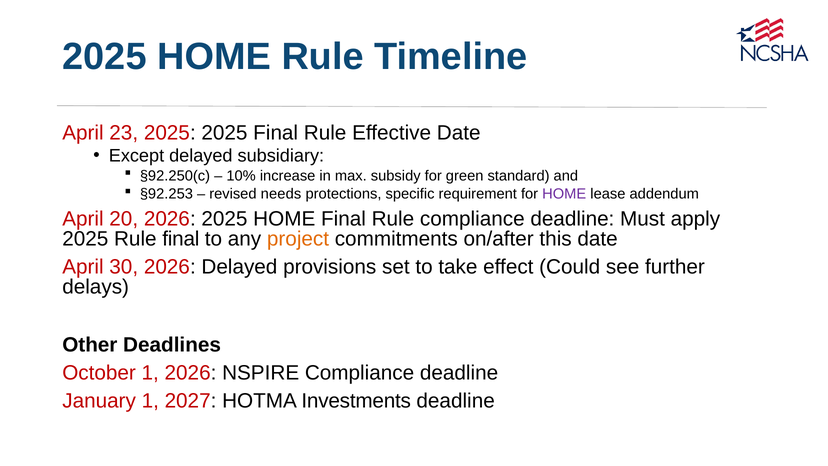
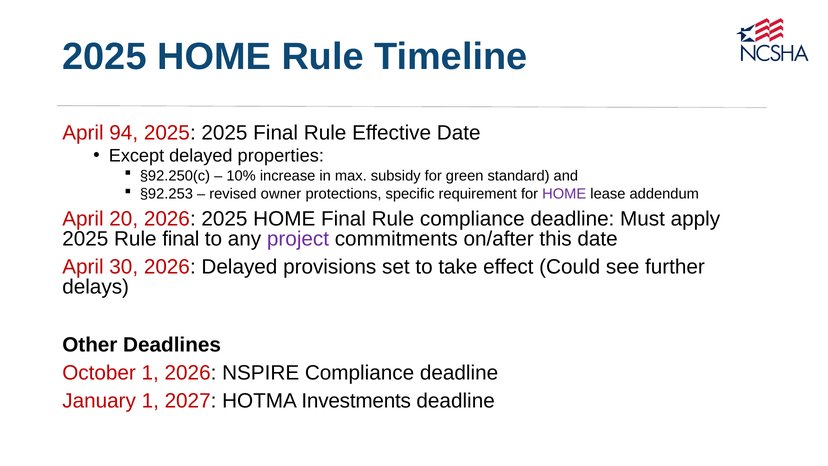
23: 23 -> 94
subsidiary: subsidiary -> properties
needs: needs -> owner
project colour: orange -> purple
